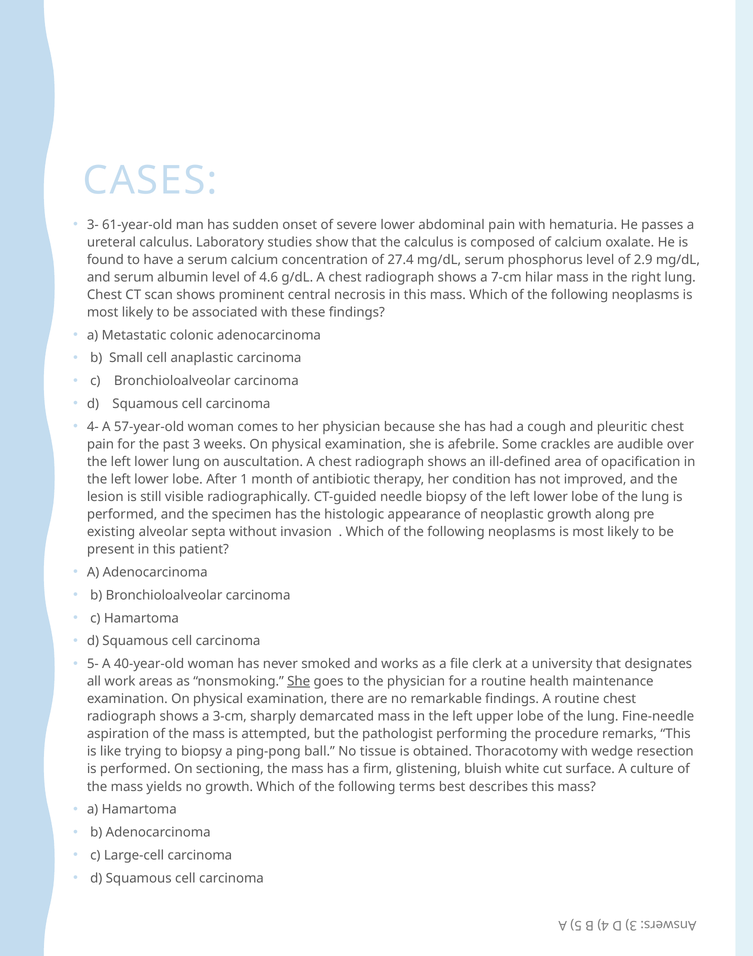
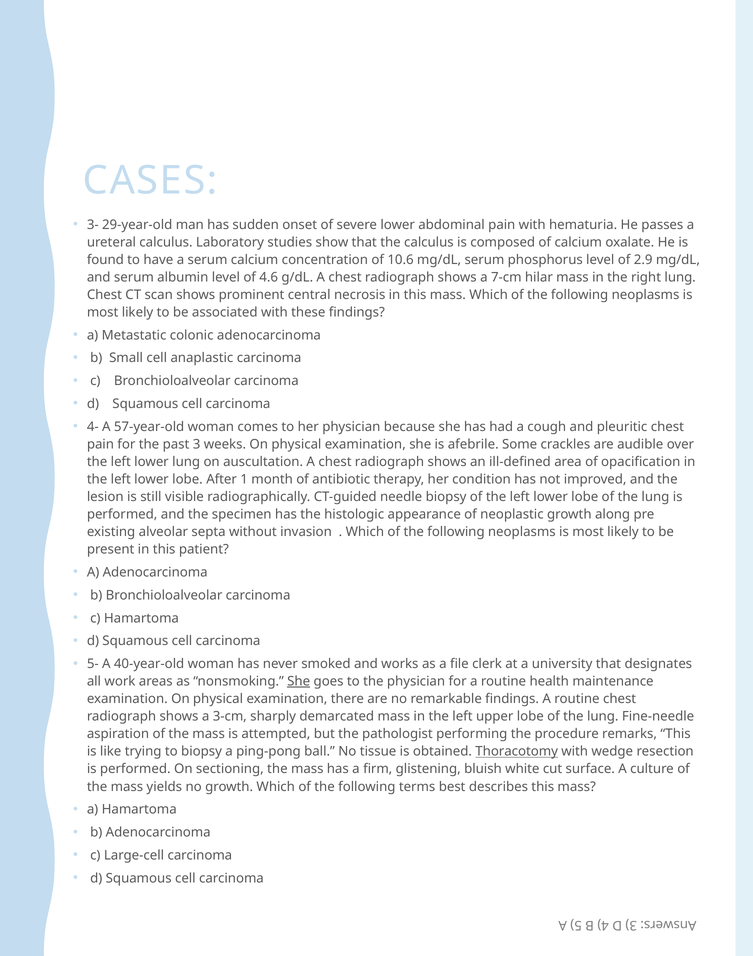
61-year-old: 61-year-old -> 29-year-old
27.4: 27.4 -> 10.6
Thoracotomy underline: none -> present
